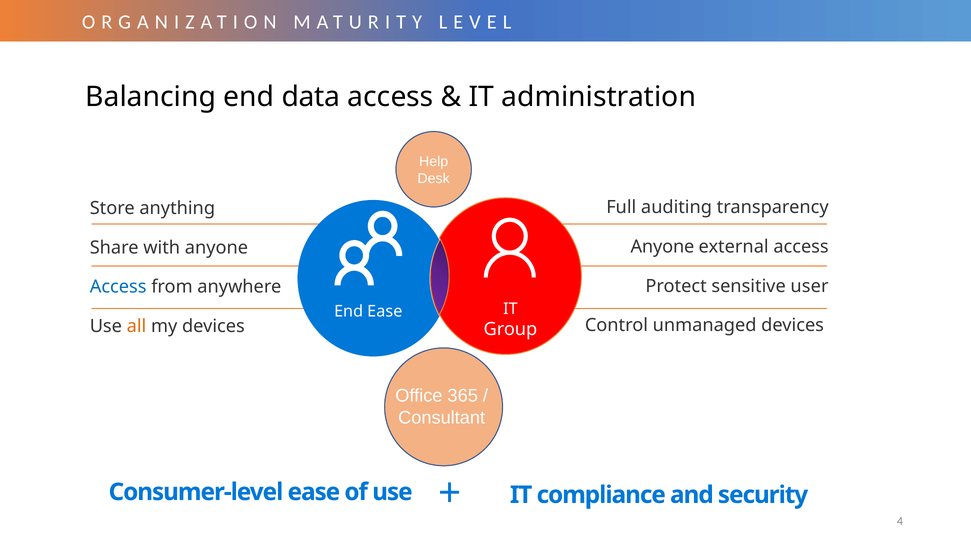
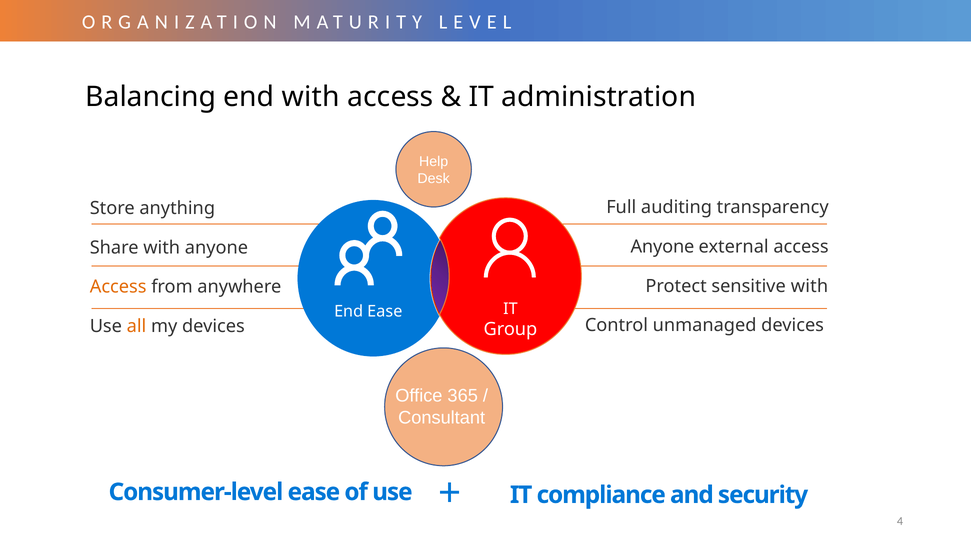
end data: data -> with
sensitive user: user -> with
Access at (118, 287) colour: blue -> orange
